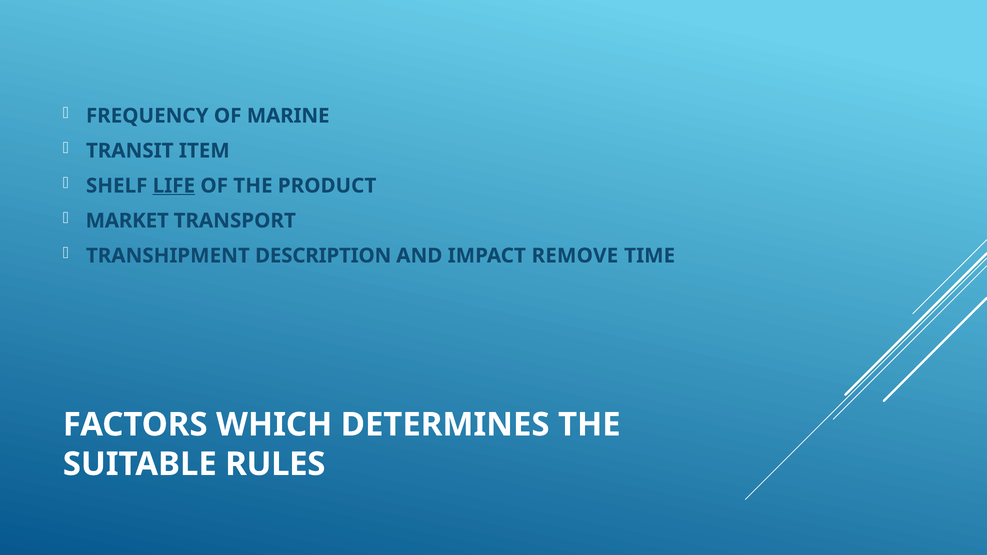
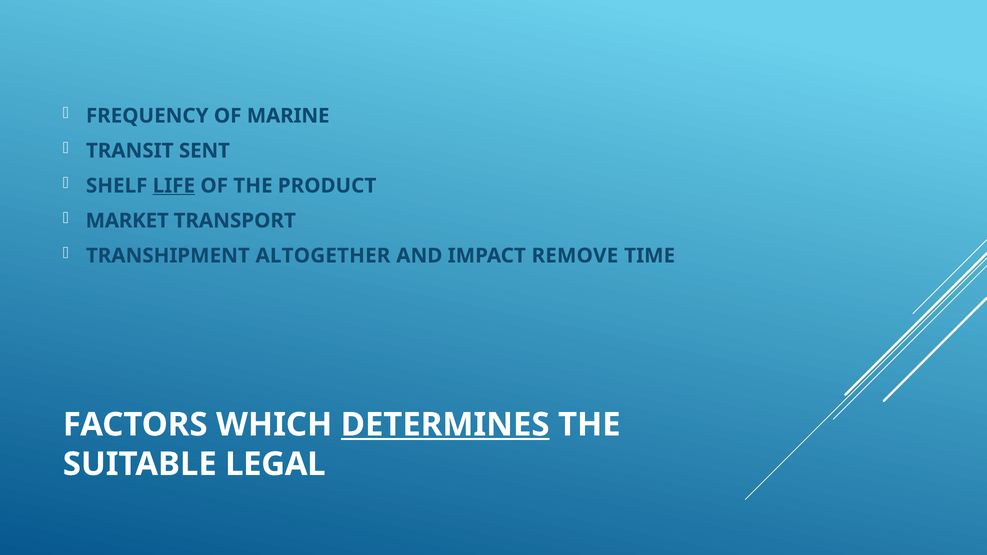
ITEM: ITEM -> SENT
DESCRIPTION: DESCRIPTION -> ALTOGETHER
DETERMINES underline: none -> present
RULES: RULES -> LEGAL
